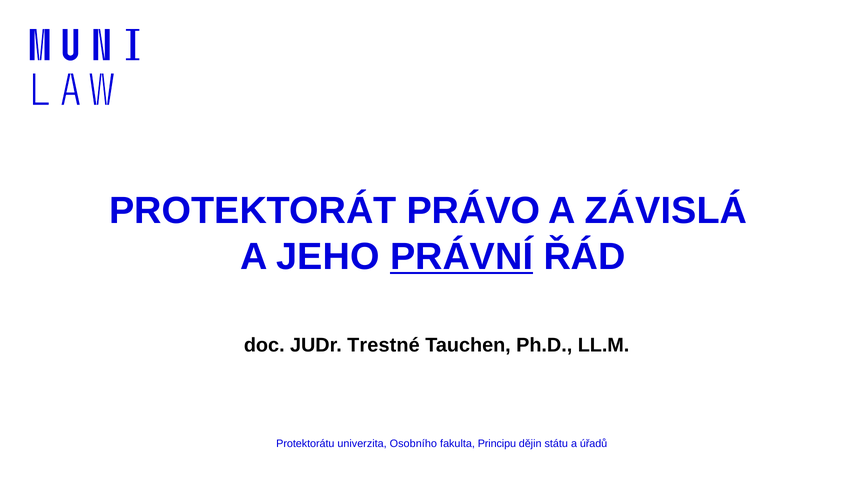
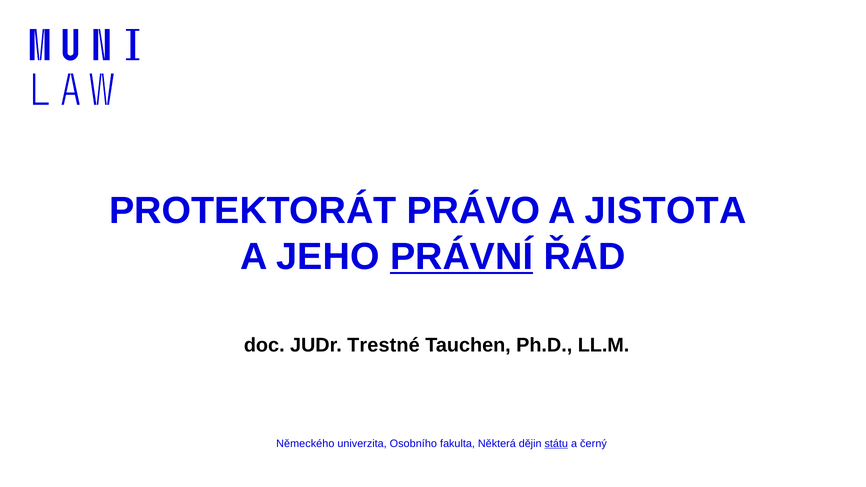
ZÁVISLÁ: ZÁVISLÁ -> JISTOTA
Protektorátu: Protektorátu -> Německého
Principu: Principu -> Některá
státu underline: none -> present
úřadů: úřadů -> černý
